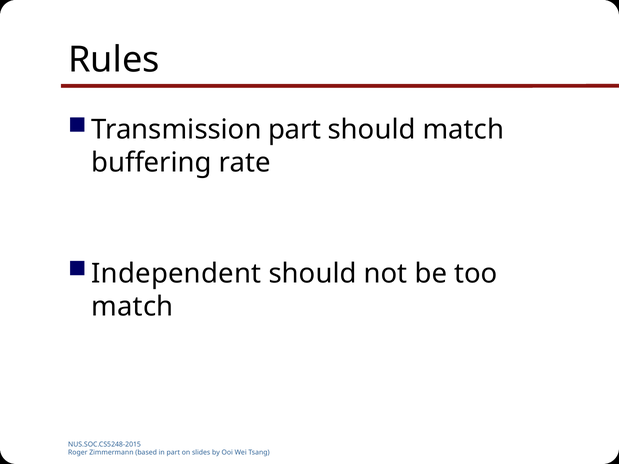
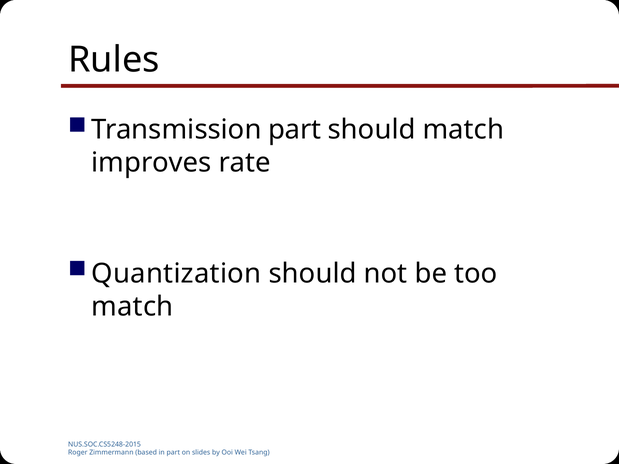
buffering: buffering -> improves
Independent: Independent -> Quantization
